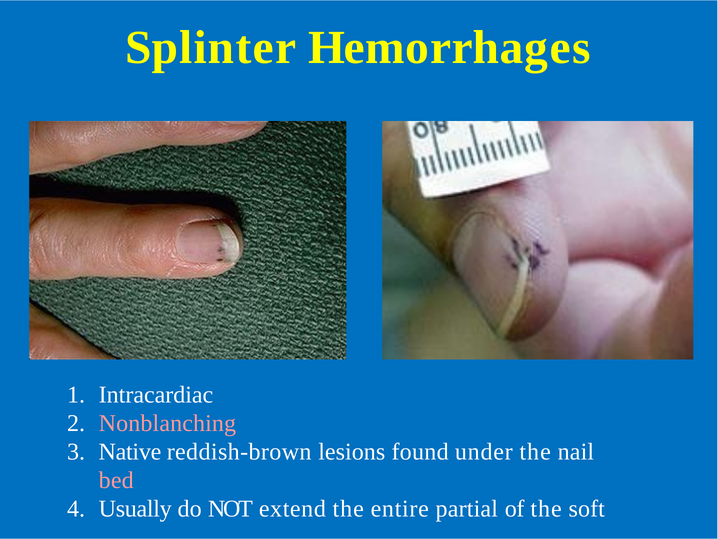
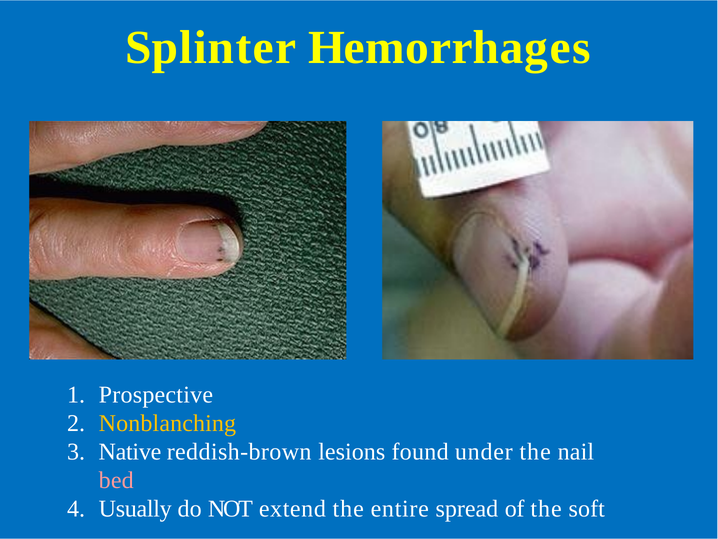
Intracardiac: Intracardiac -> Prospective
Nonblanching colour: pink -> yellow
partial: partial -> spread
